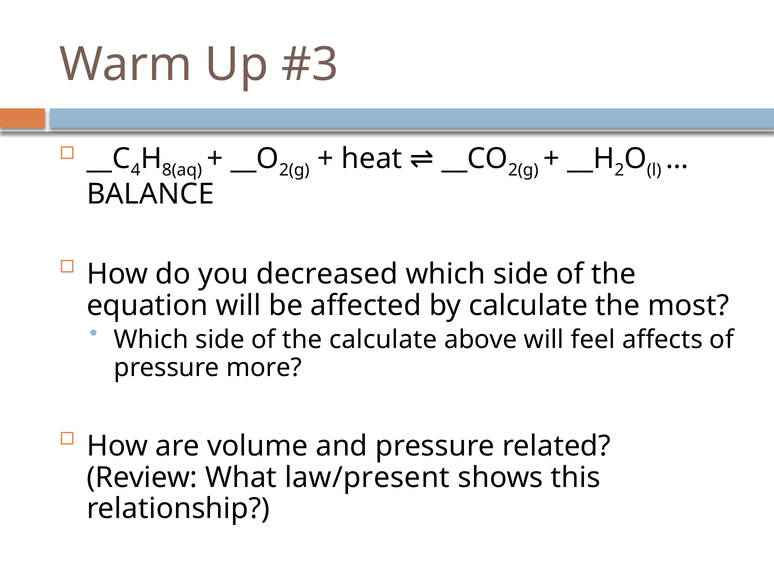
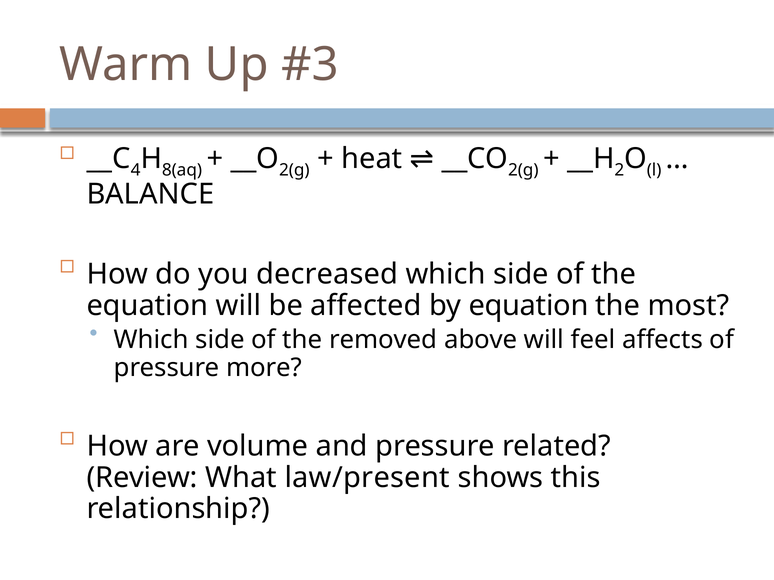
by calculate: calculate -> equation
the calculate: calculate -> removed
